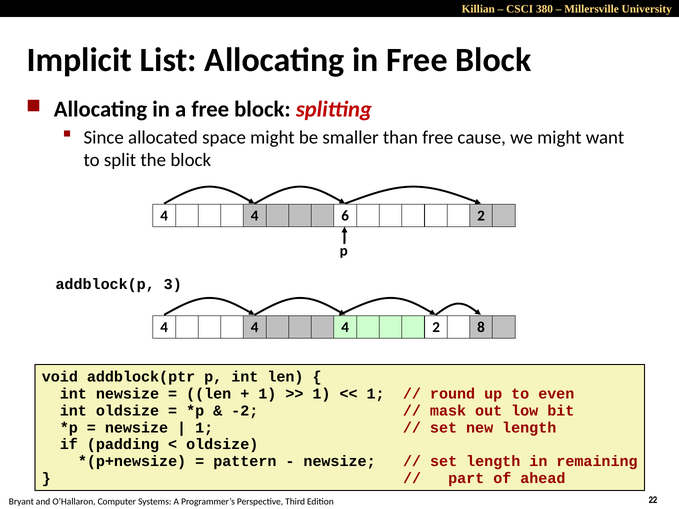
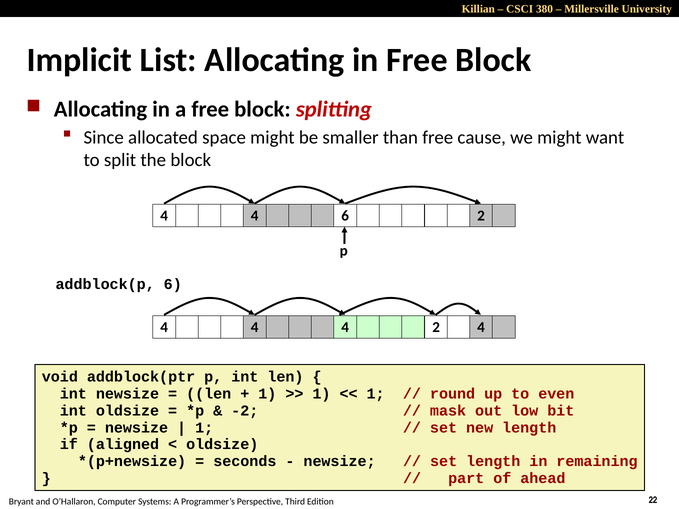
addblock(p 3: 3 -> 6
8 at (481, 327): 8 -> 4
padding: padding -> aligned
pattern: pattern -> seconds
